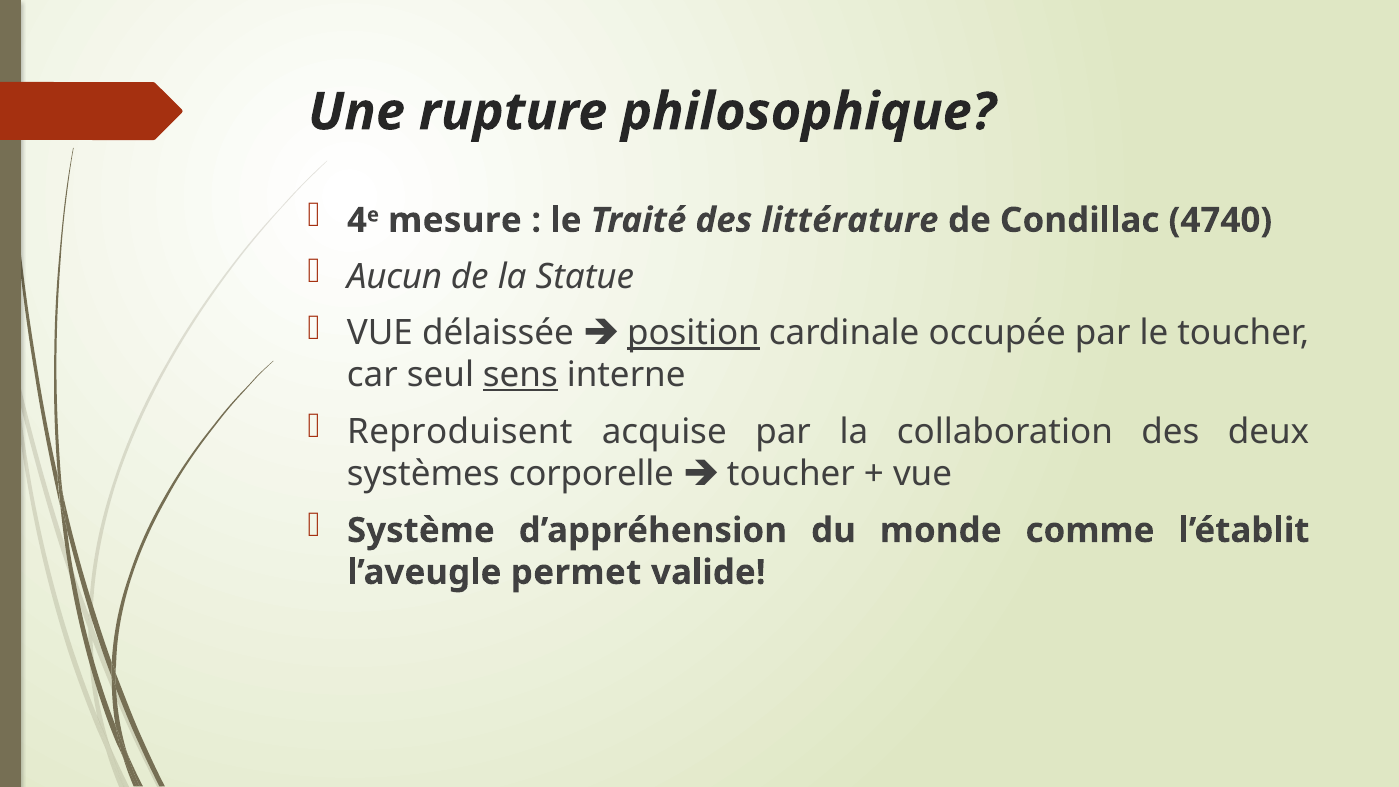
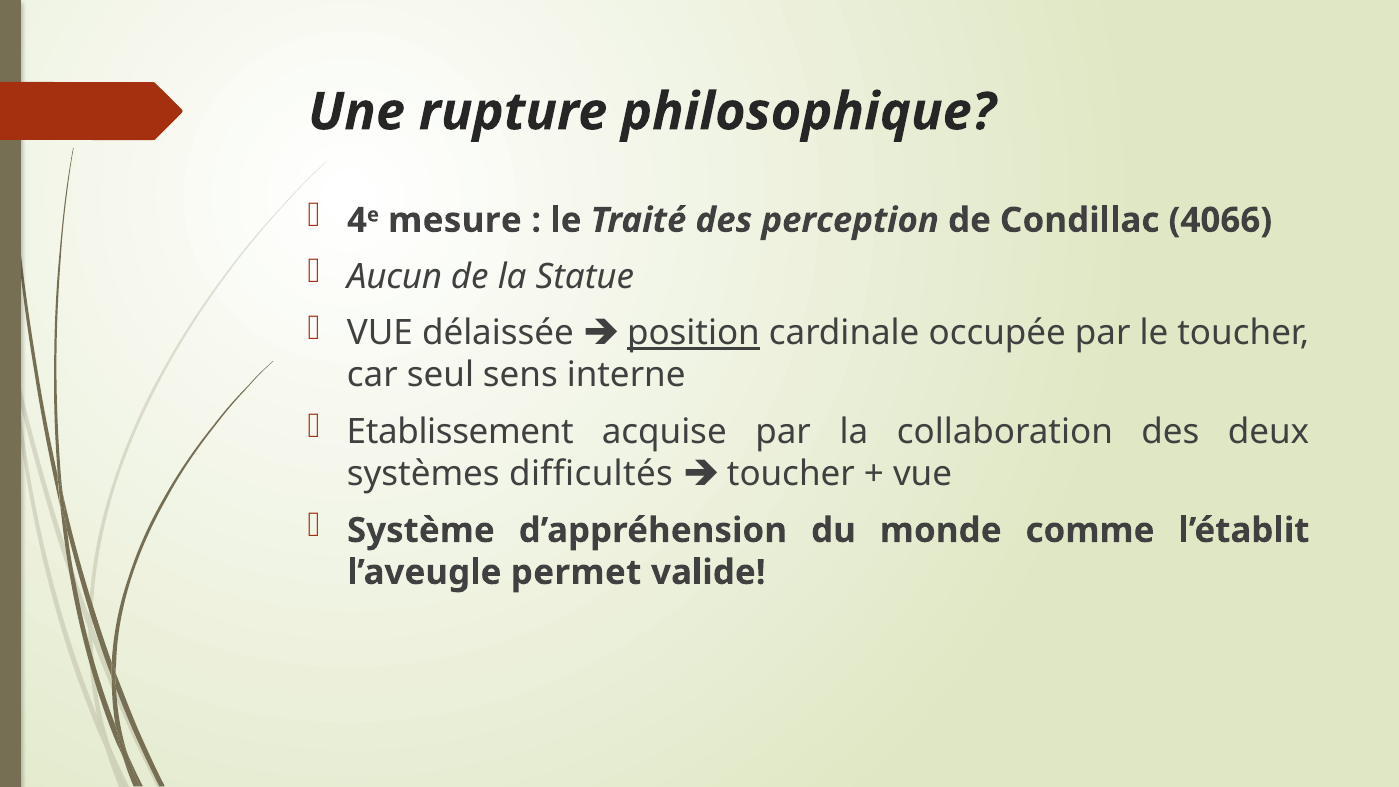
littérature: littérature -> perception
4740: 4740 -> 4066
sens underline: present -> none
Reproduisent: Reproduisent -> Etablissement
corporelle: corporelle -> difficultés
